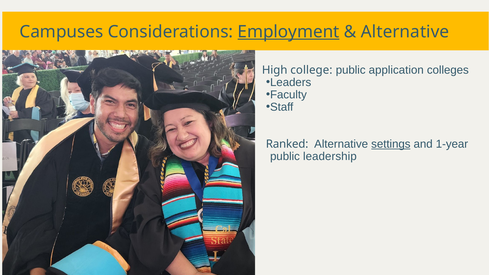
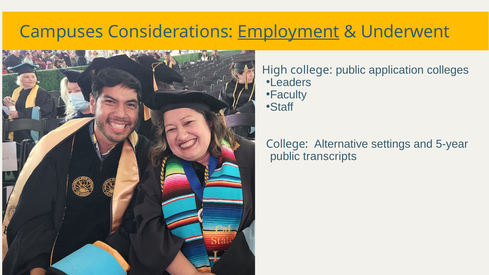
Alternative at (405, 32): Alternative -> Underwent
Ranked at (287, 144): Ranked -> College
settings underline: present -> none
1-year: 1-year -> 5-year
leadership: leadership -> transcripts
